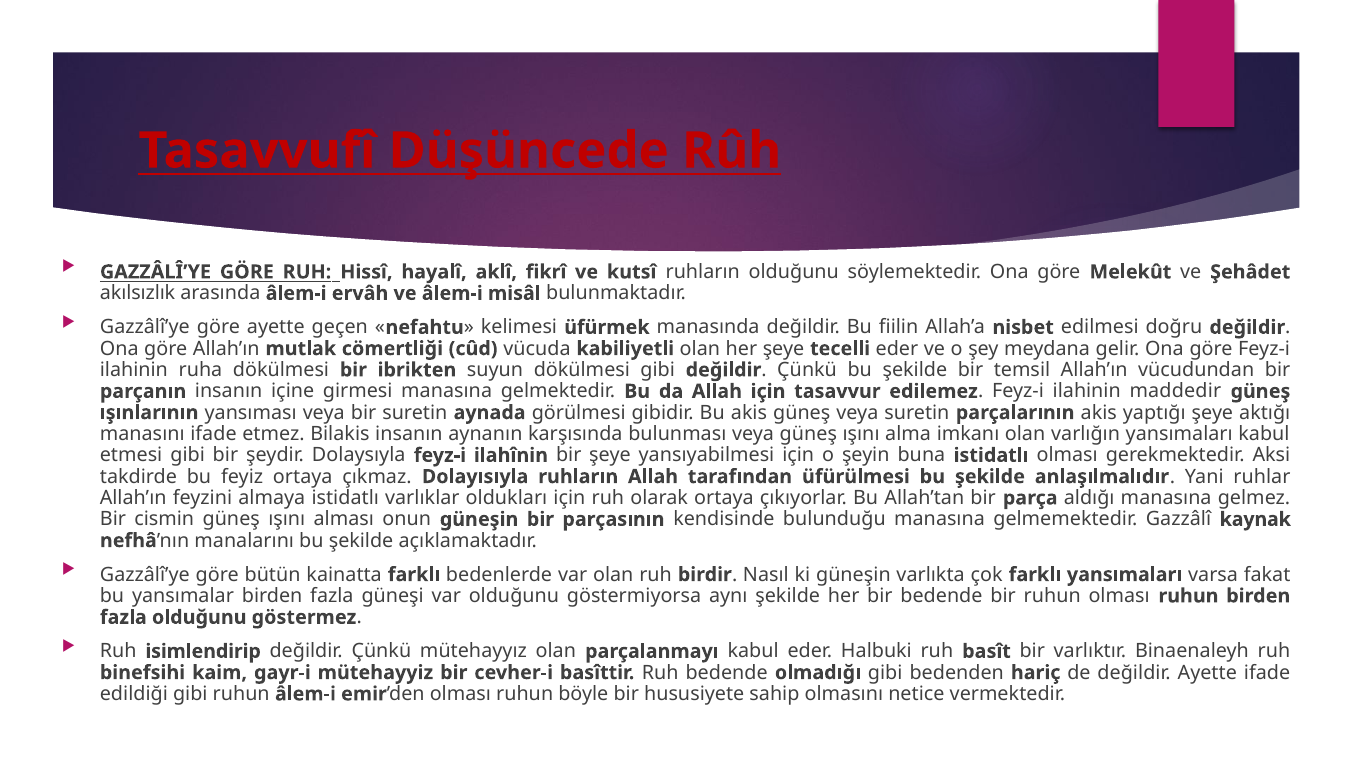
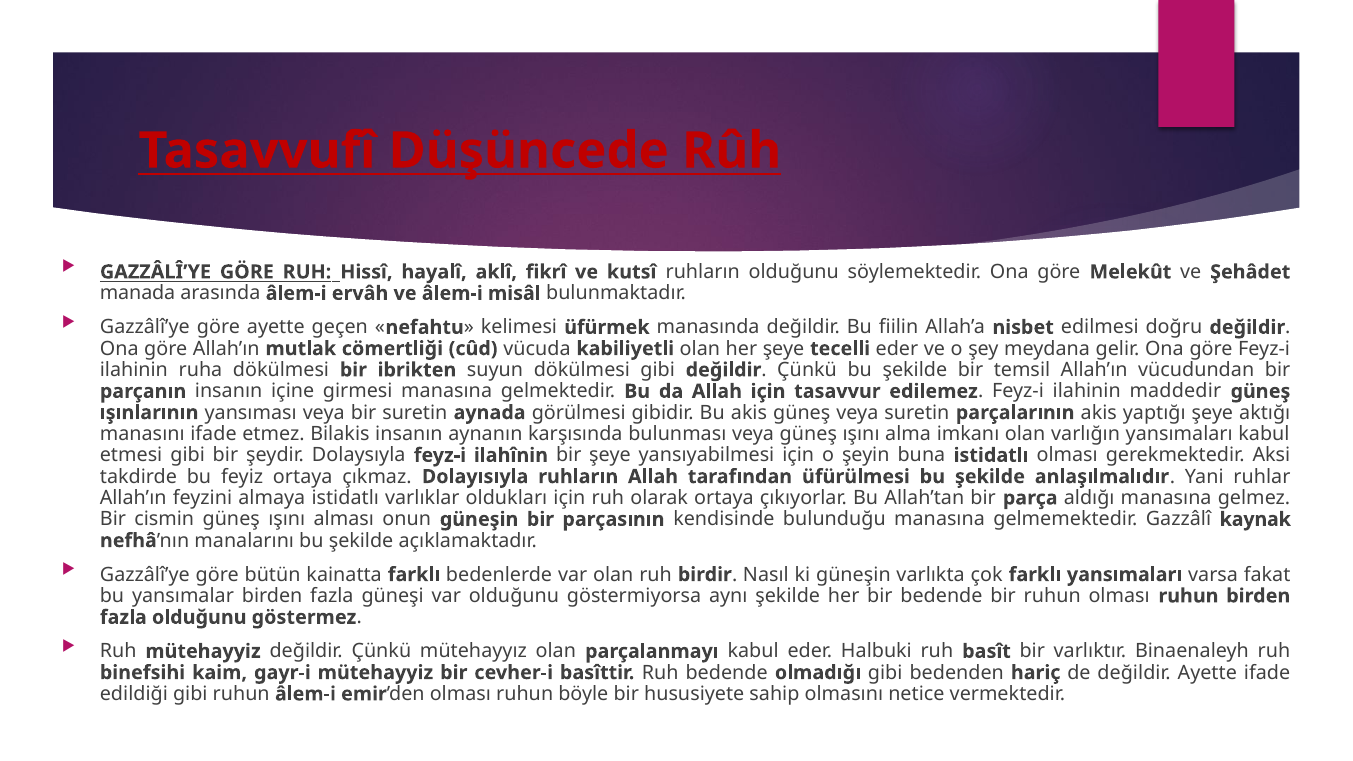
akılsızlık: akılsızlık -> manada
Ruh isimlendirip: isimlendirip -> mütehayyiz
